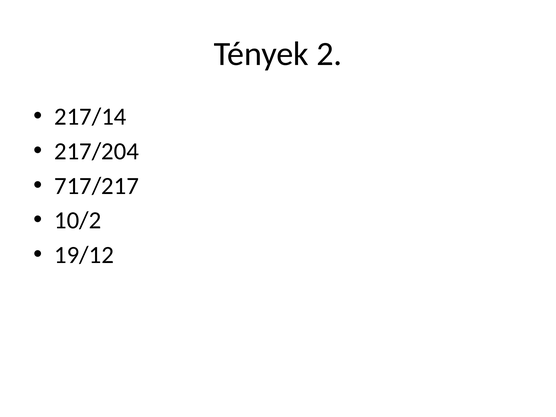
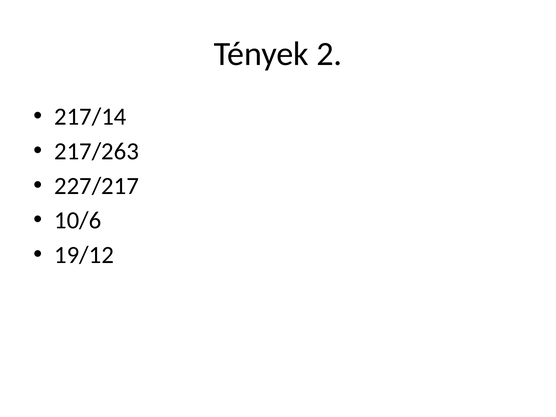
217/204: 217/204 -> 217/263
717/217: 717/217 -> 227/217
10/2: 10/2 -> 10/6
